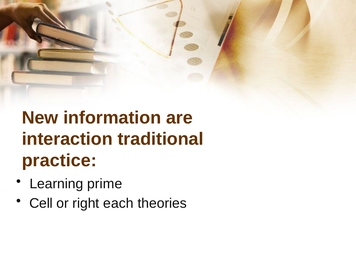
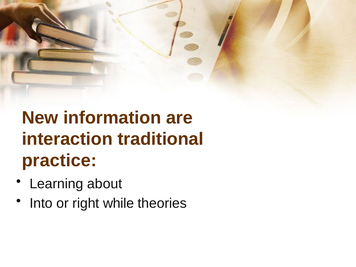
prime: prime -> about
Cell: Cell -> Into
each: each -> while
